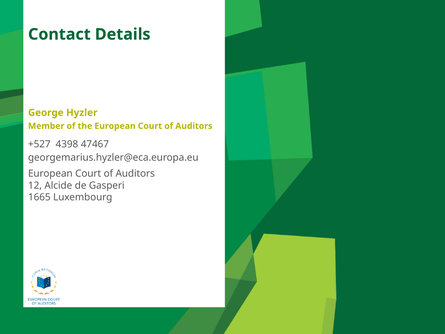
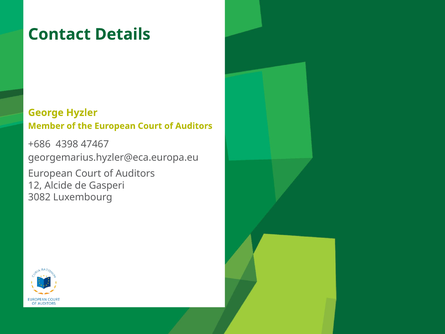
+527: +527 -> +686
1665: 1665 -> 3082
